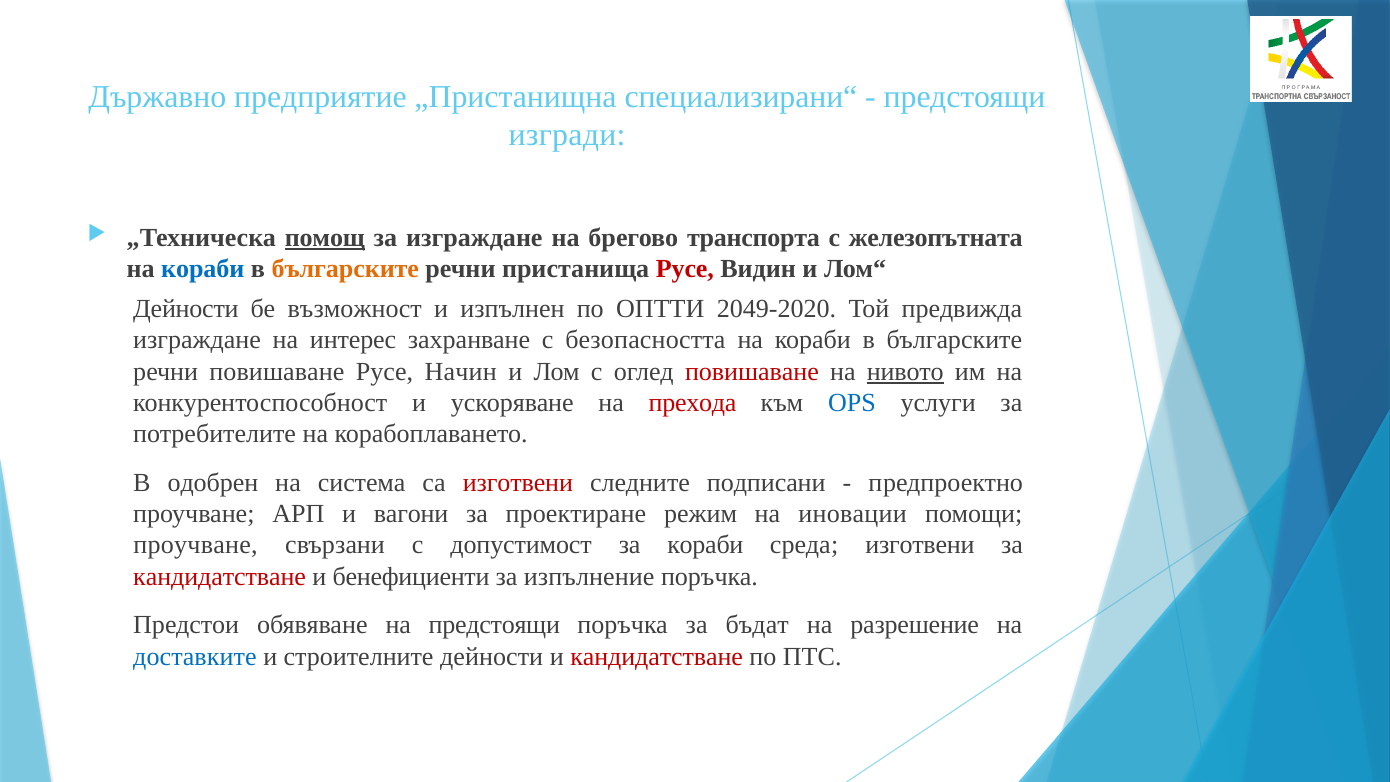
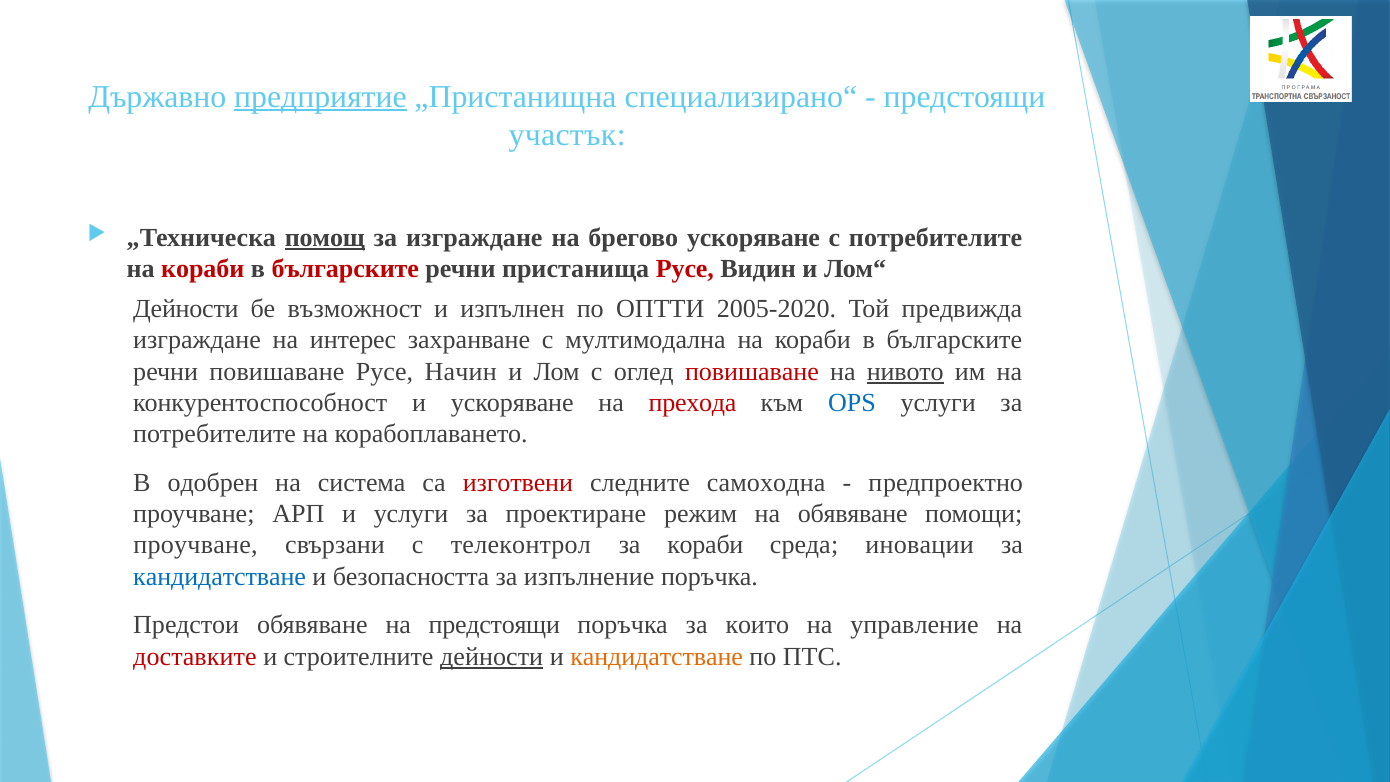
предприятие underline: none -> present
специализирани“: специализирани“ -> специализирано“
изгради: изгради -> участък
брегово транспорта: транспорта -> ускоряване
с железопътната: железопътната -> потребителите
кораби at (203, 269) colour: blue -> red
българските at (345, 269) colour: orange -> red
2049-2020: 2049-2020 -> 2005-2020
безопасността: безопасността -> мултимодална
подписани: подписани -> самоходна
и вагони: вагони -> услуги
на иновации: иновации -> обявяване
допустимост: допустимост -> телеконтрол
среда изготвени: изготвени -> иновации
кандидатстване at (220, 577) colour: red -> blue
бенефициенти: бенефициенти -> безопасността
бъдат: бъдат -> които
разрешение: разрешение -> управление
доставките colour: blue -> red
дейности at (492, 656) underline: none -> present
кандидатстване at (657, 656) colour: red -> orange
